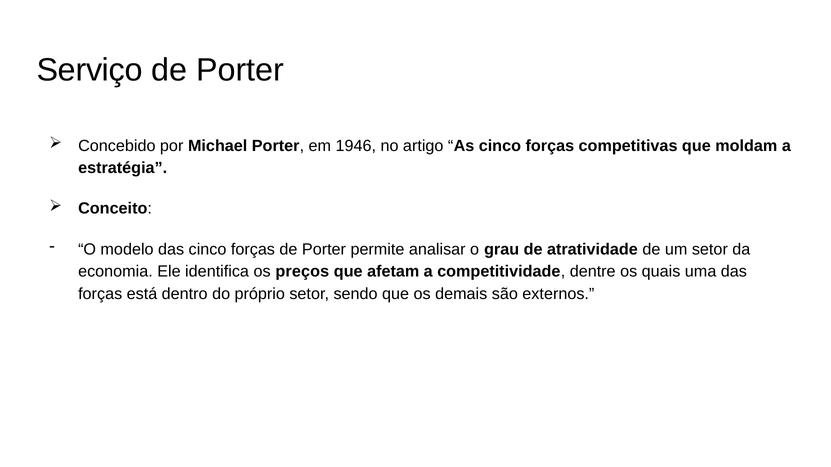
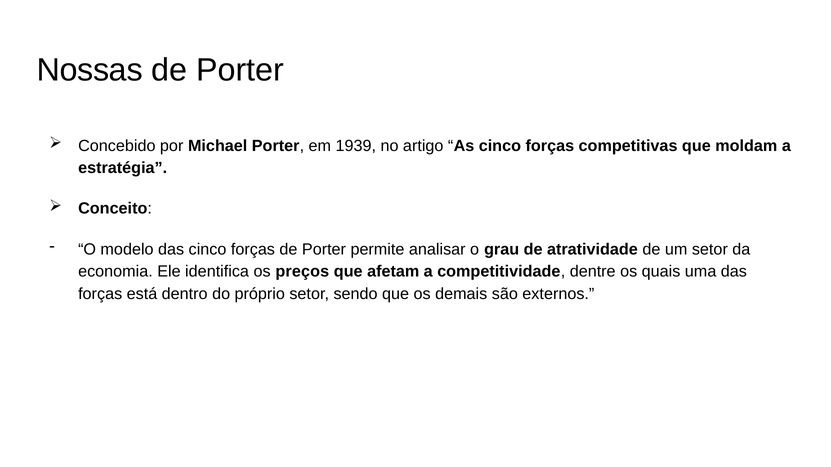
Serviço: Serviço -> Nossas
1946: 1946 -> 1939
